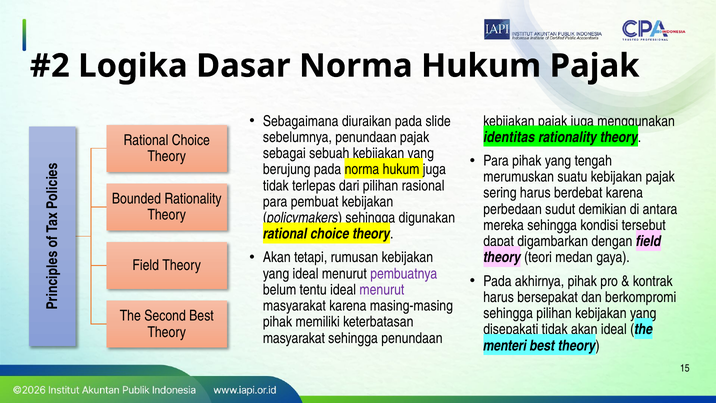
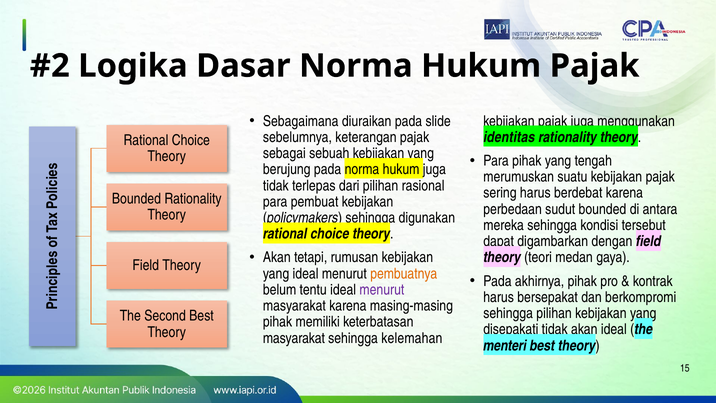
sebelumnya penundaan: penundaan -> keterangan
sudut demikian: demikian -> bounded
pembuatnya colour: purple -> orange
sehingga penundaan: penundaan -> kelemahan
